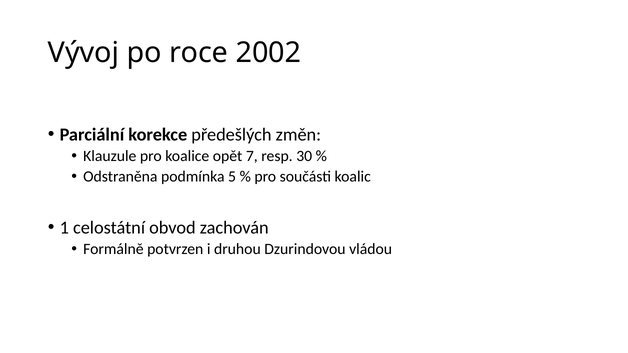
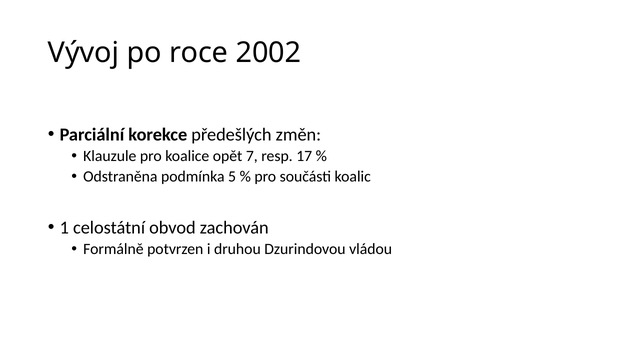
30: 30 -> 17
